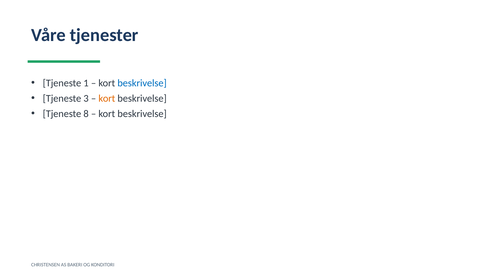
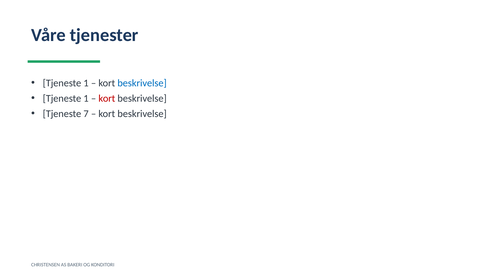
3 at (86, 99): 3 -> 1
kort at (107, 99) colour: orange -> red
8: 8 -> 7
